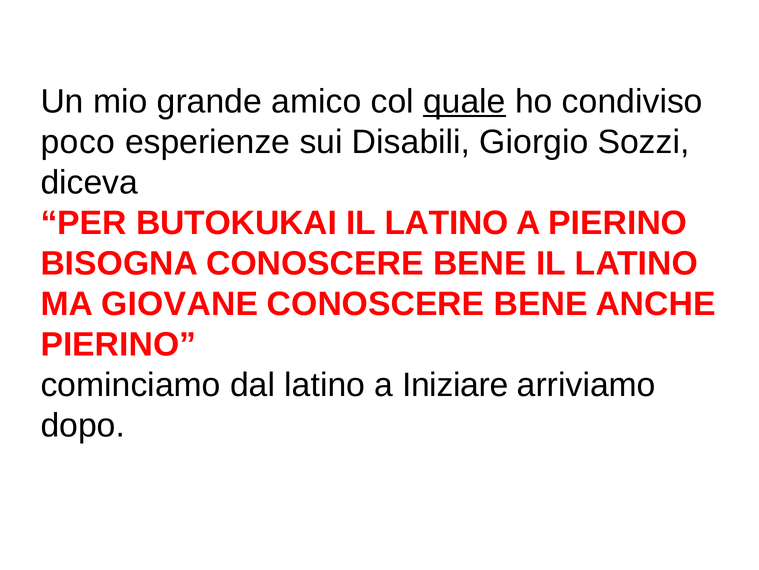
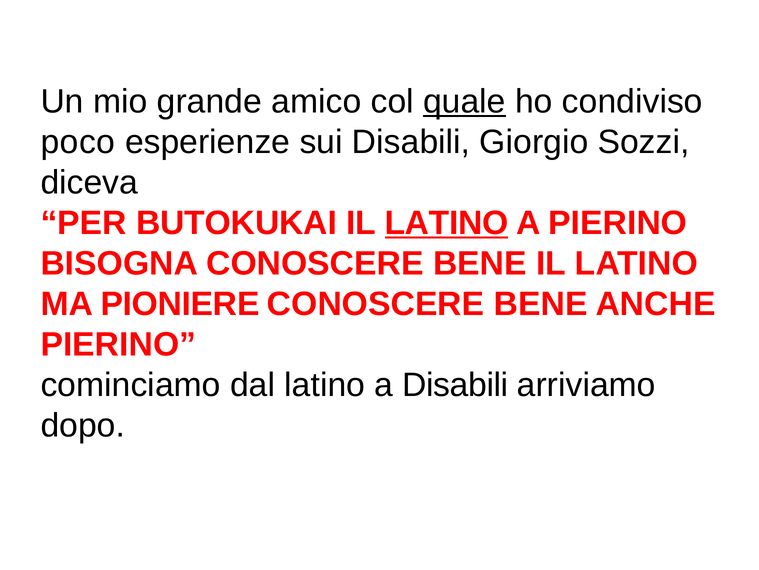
LATINO at (447, 223) underline: none -> present
GIOVANE: GIOVANE -> PIONIERE
a Iniziare: Iniziare -> Disabili
